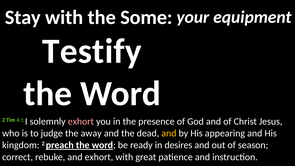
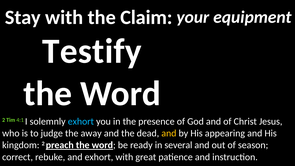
Some: Some -> Claim
exhort at (81, 121) colour: pink -> light blue
desires: desires -> several
